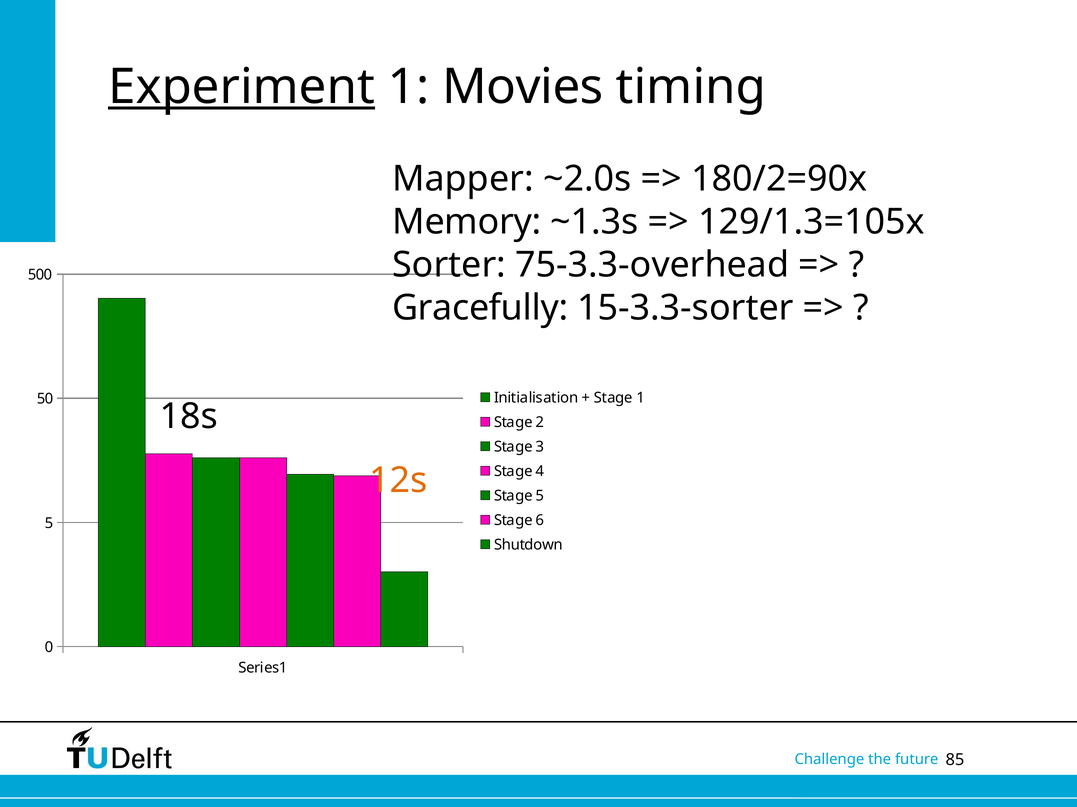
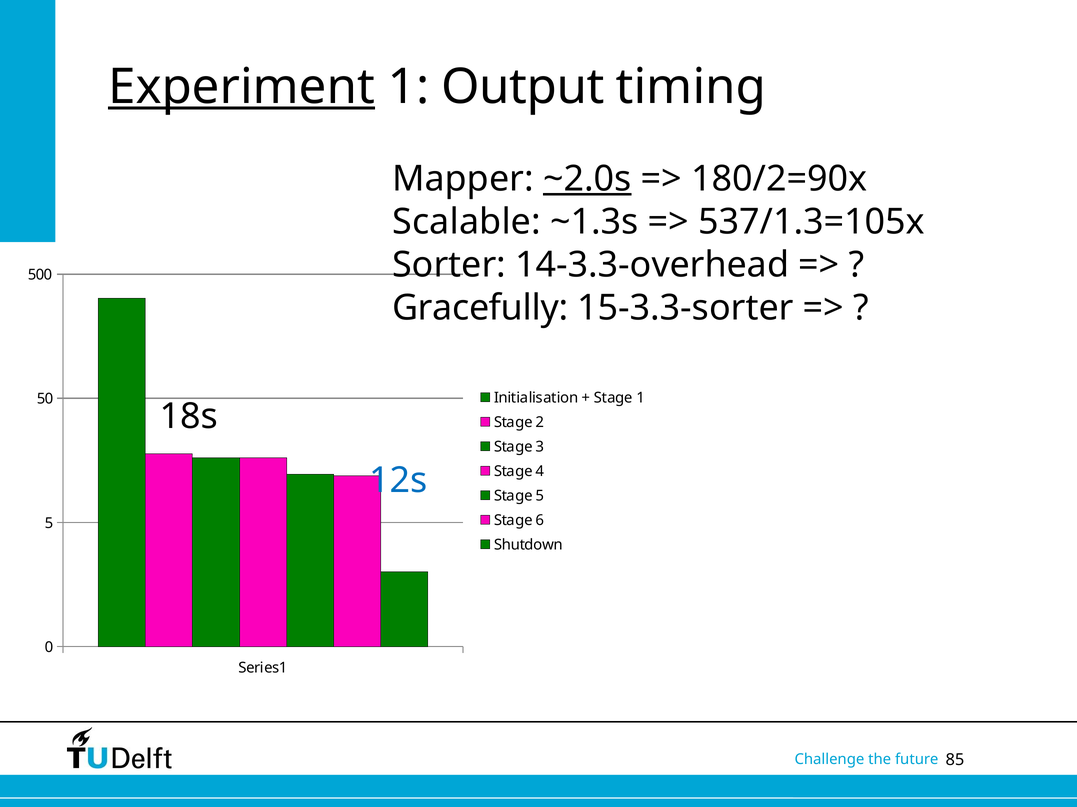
Movies: Movies -> Output
~2.0s underline: none -> present
Memory: Memory -> Scalable
129/1.3=105x: 129/1.3=105x -> 537/1.3=105x
75-3.3-overhead: 75-3.3-overhead -> 14-3.3-overhead
12s colour: orange -> blue
